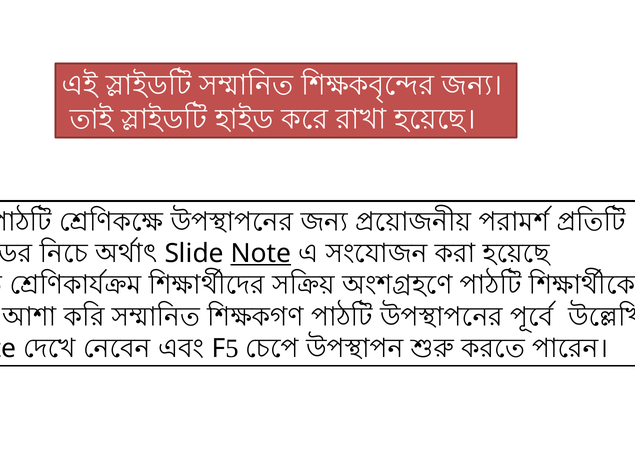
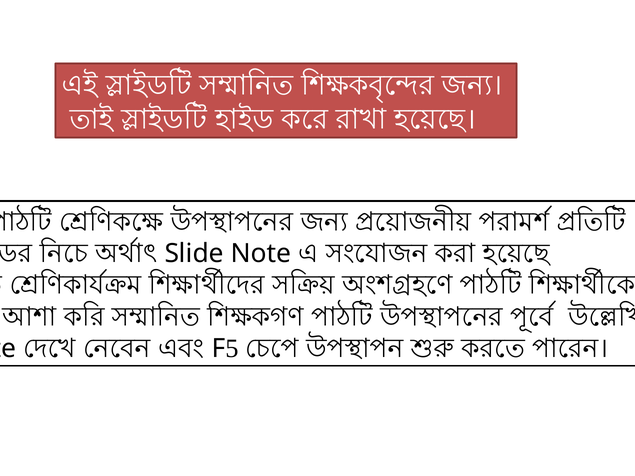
Note at (261, 254) underline: present -> none
